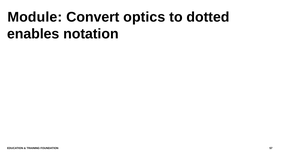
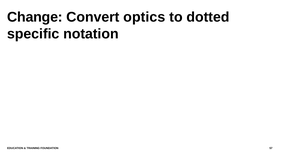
Module: Module -> Change
enables: enables -> specific
